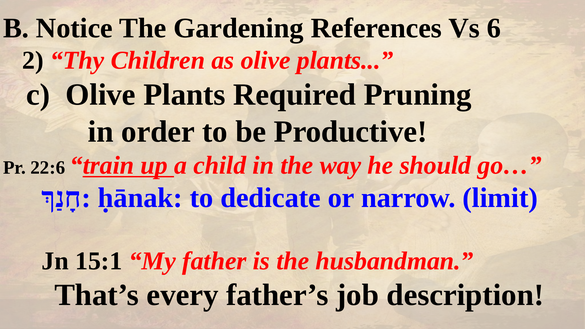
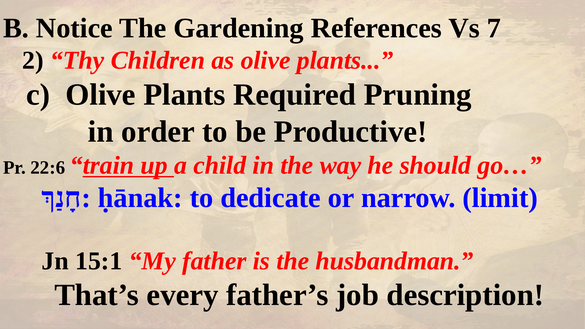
6: 6 -> 7
